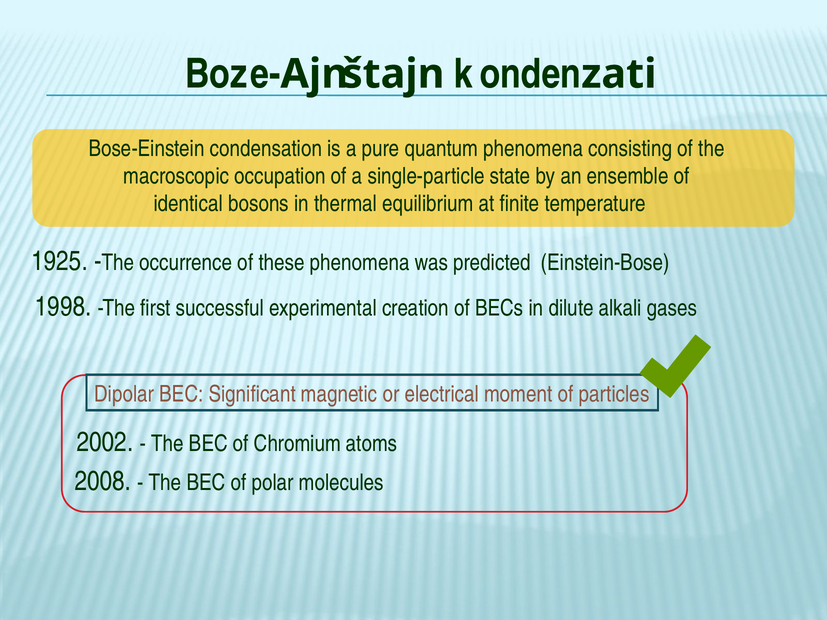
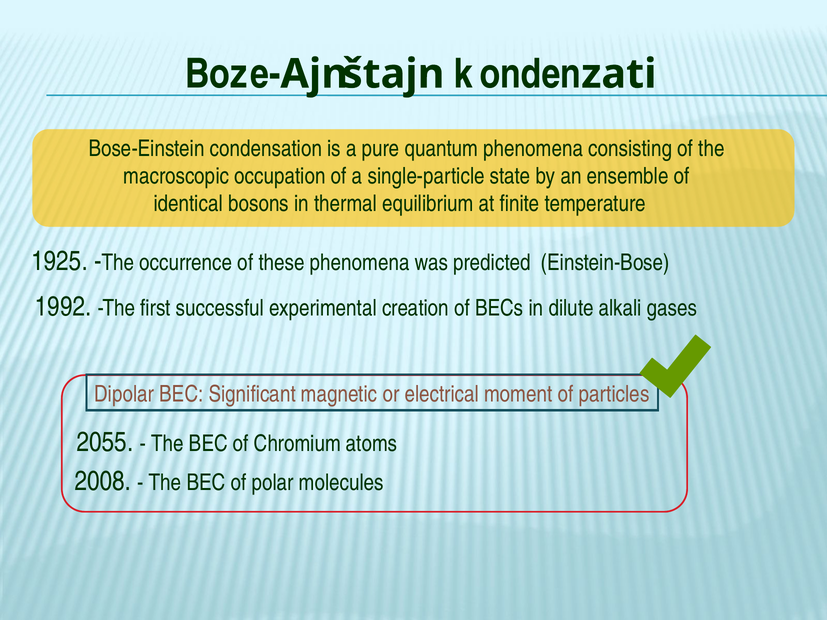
1998: 1998 -> 1992
2002: 2002 -> 2055
